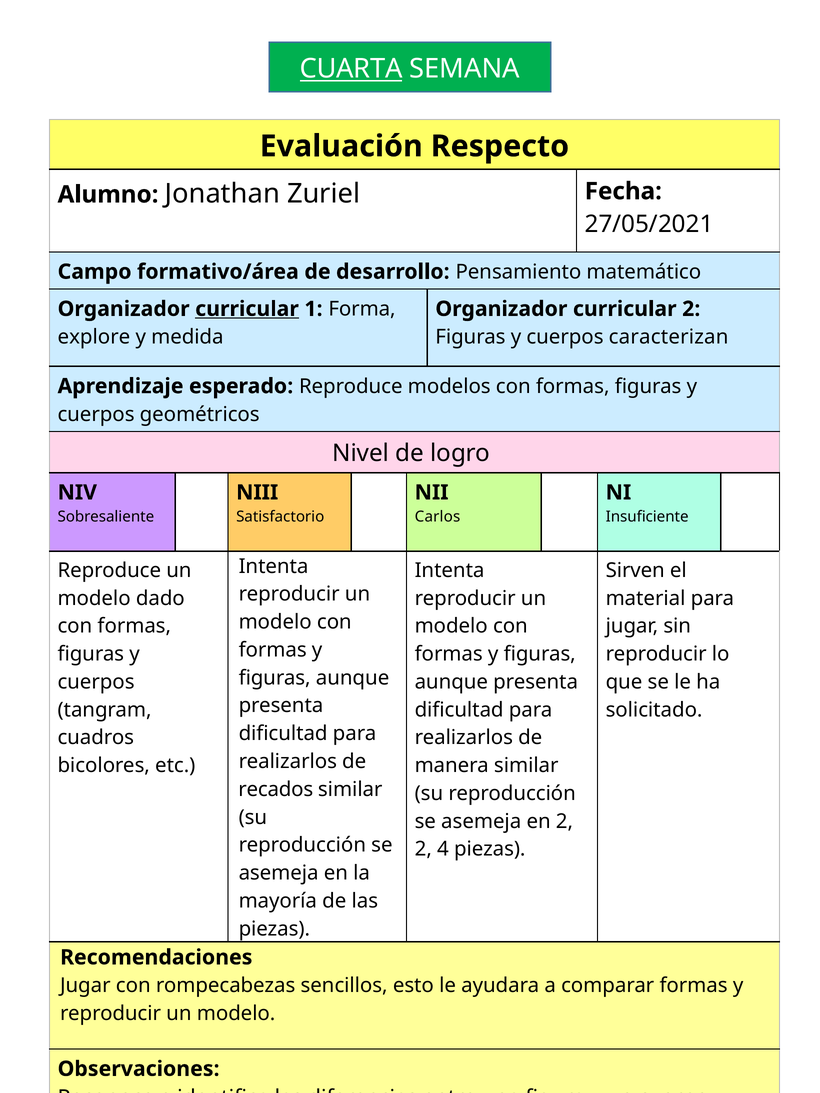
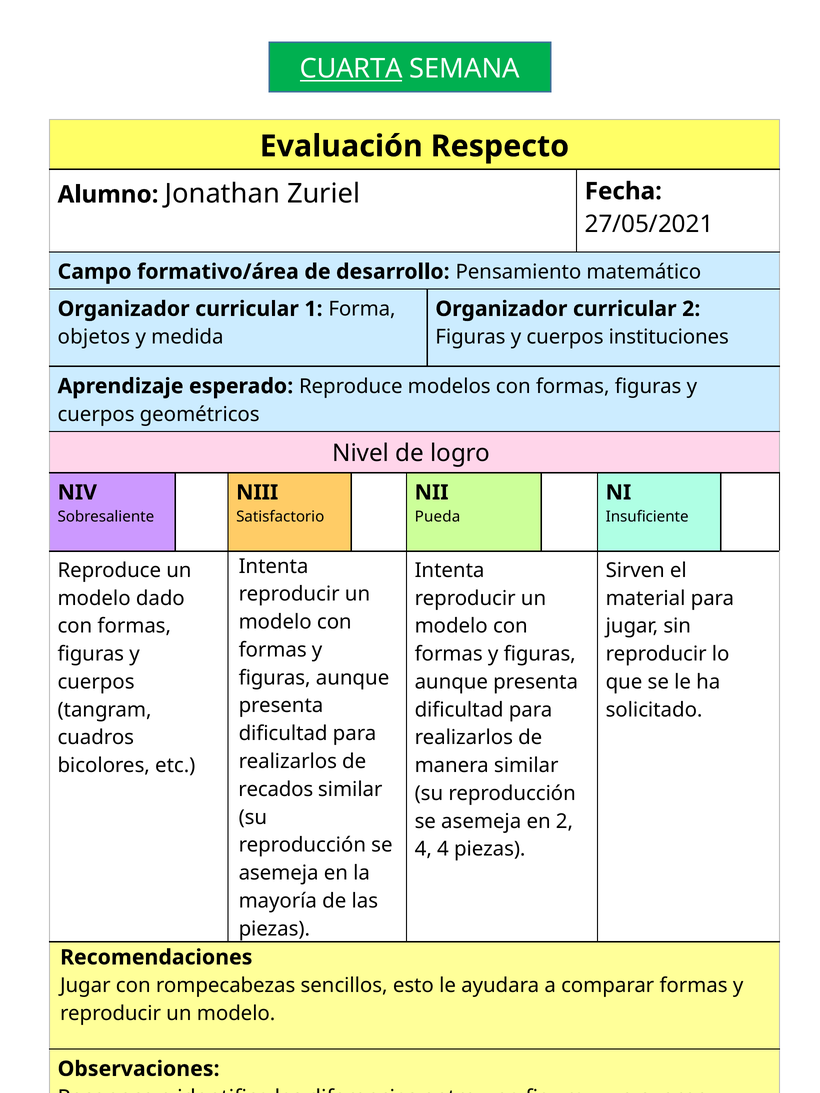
curricular at (247, 309) underline: present -> none
explore: explore -> objetos
caracterizan: caracterizan -> instituciones
Carlos: Carlos -> Pueda
2 at (423, 849): 2 -> 4
